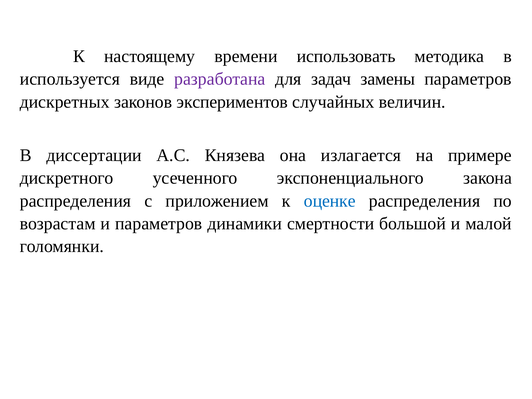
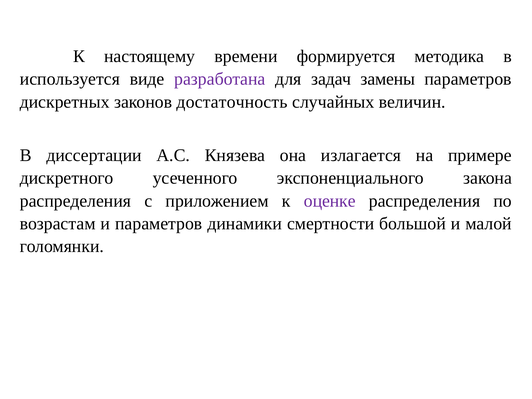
использовать: использовать -> формируется
экспериментов: экспериментов -> достаточность
оценке colour: blue -> purple
